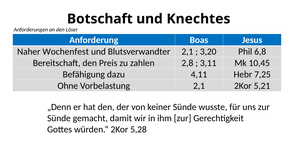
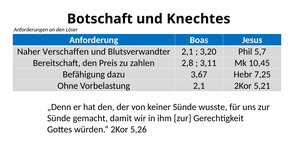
Wochenfest: Wochenfest -> Verschaffen
6,8: 6,8 -> 5,7
4,11: 4,11 -> 3,67
5,28: 5,28 -> 5,26
